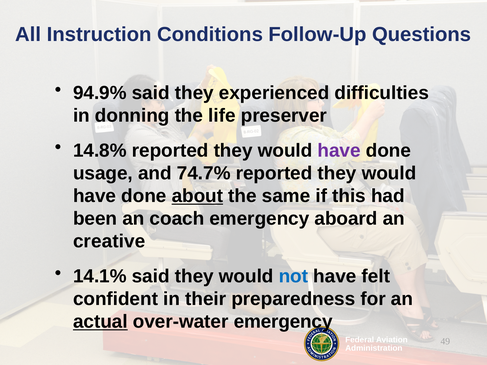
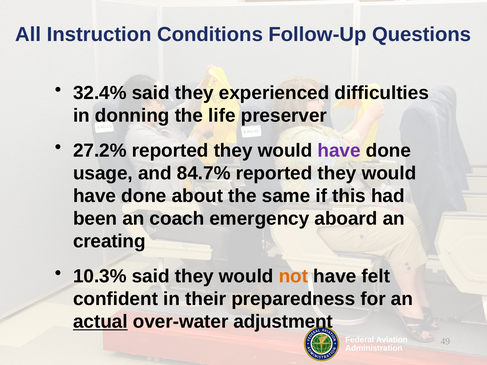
94.9%: 94.9% -> 32.4%
14.8%: 14.8% -> 27.2%
74.7%: 74.7% -> 84.7%
about underline: present -> none
creative: creative -> creating
14.1%: 14.1% -> 10.3%
not colour: blue -> orange
over-water emergency: emergency -> adjustment
